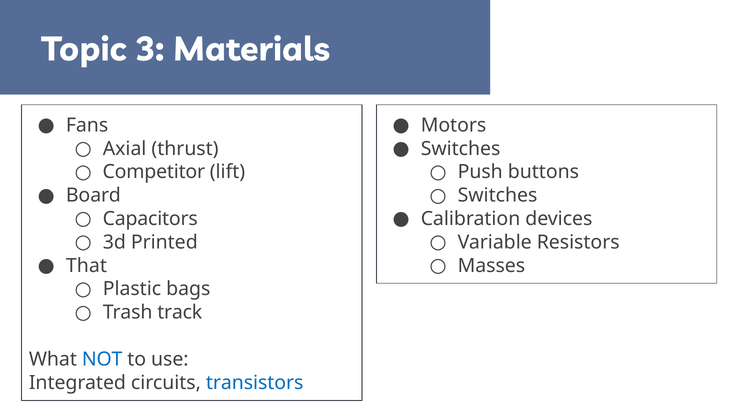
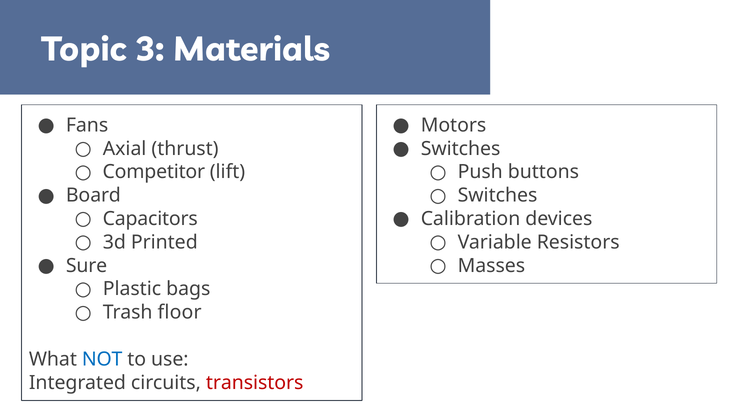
That: That -> Sure
track: track -> floor
transistors colour: blue -> red
